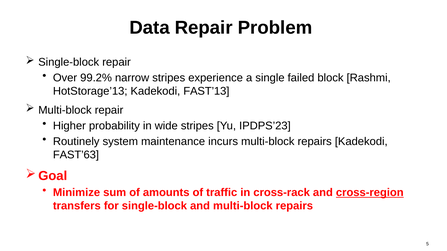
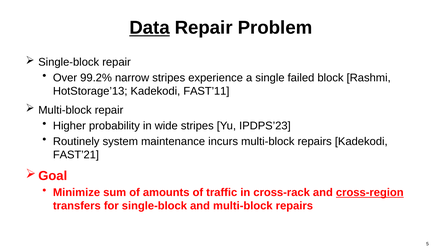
Data underline: none -> present
FAST’13: FAST’13 -> FAST’11
FAST’63: FAST’63 -> FAST’21
